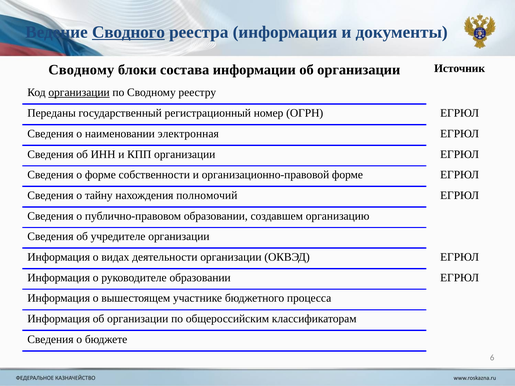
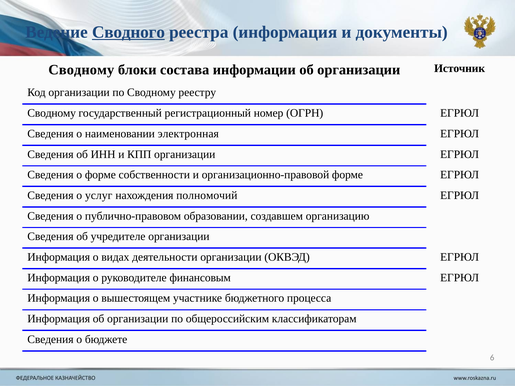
организации at (79, 93) underline: present -> none
Переданы at (52, 113): Переданы -> Сводному
тайну: тайну -> услуг
руководителе образовании: образовании -> финансовым
